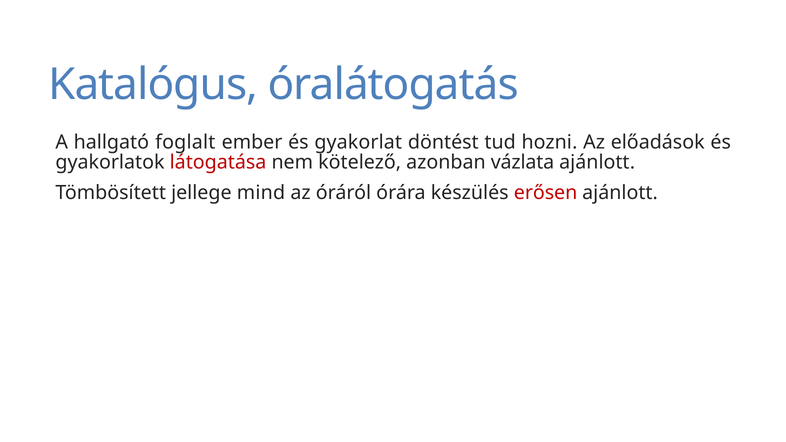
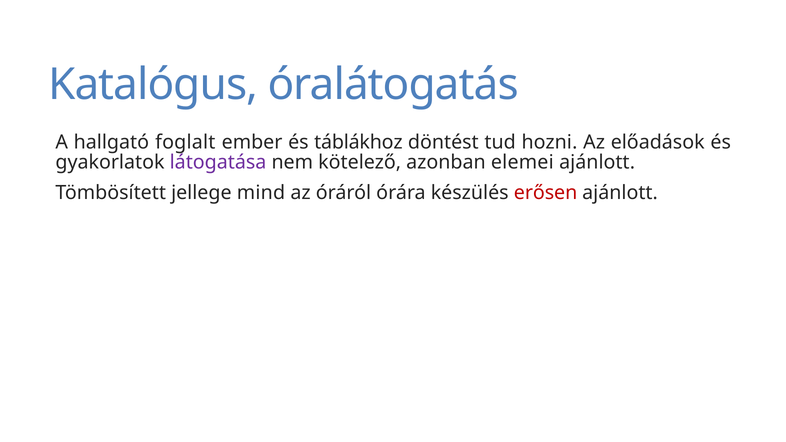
gyakorlat: gyakorlat -> táblákhoz
látogatása colour: red -> purple
vázlata: vázlata -> elemei
